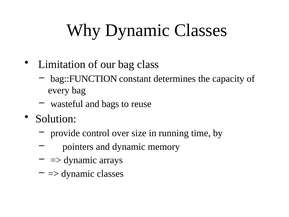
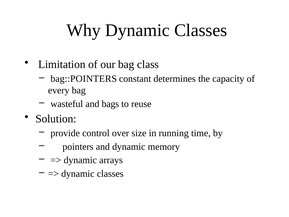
bag::FUNCTION: bag::FUNCTION -> bag::POINTERS
